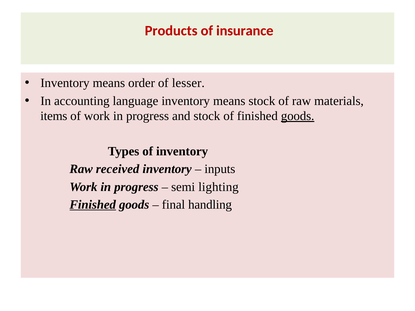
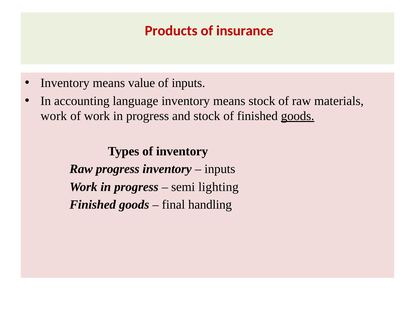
order: order -> value
of lesser: lesser -> inputs
items at (54, 116): items -> work
Raw received: received -> progress
Finished at (93, 205) underline: present -> none
